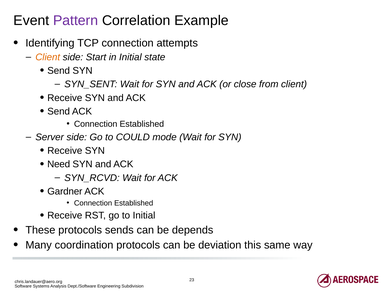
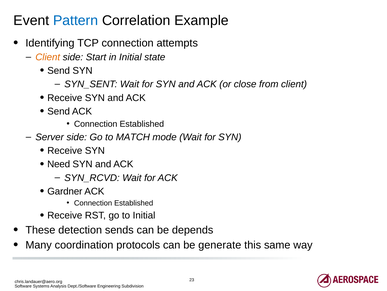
Pattern colour: purple -> blue
COULD: COULD -> MATCH
These protocols: protocols -> detection
deviation: deviation -> generate
